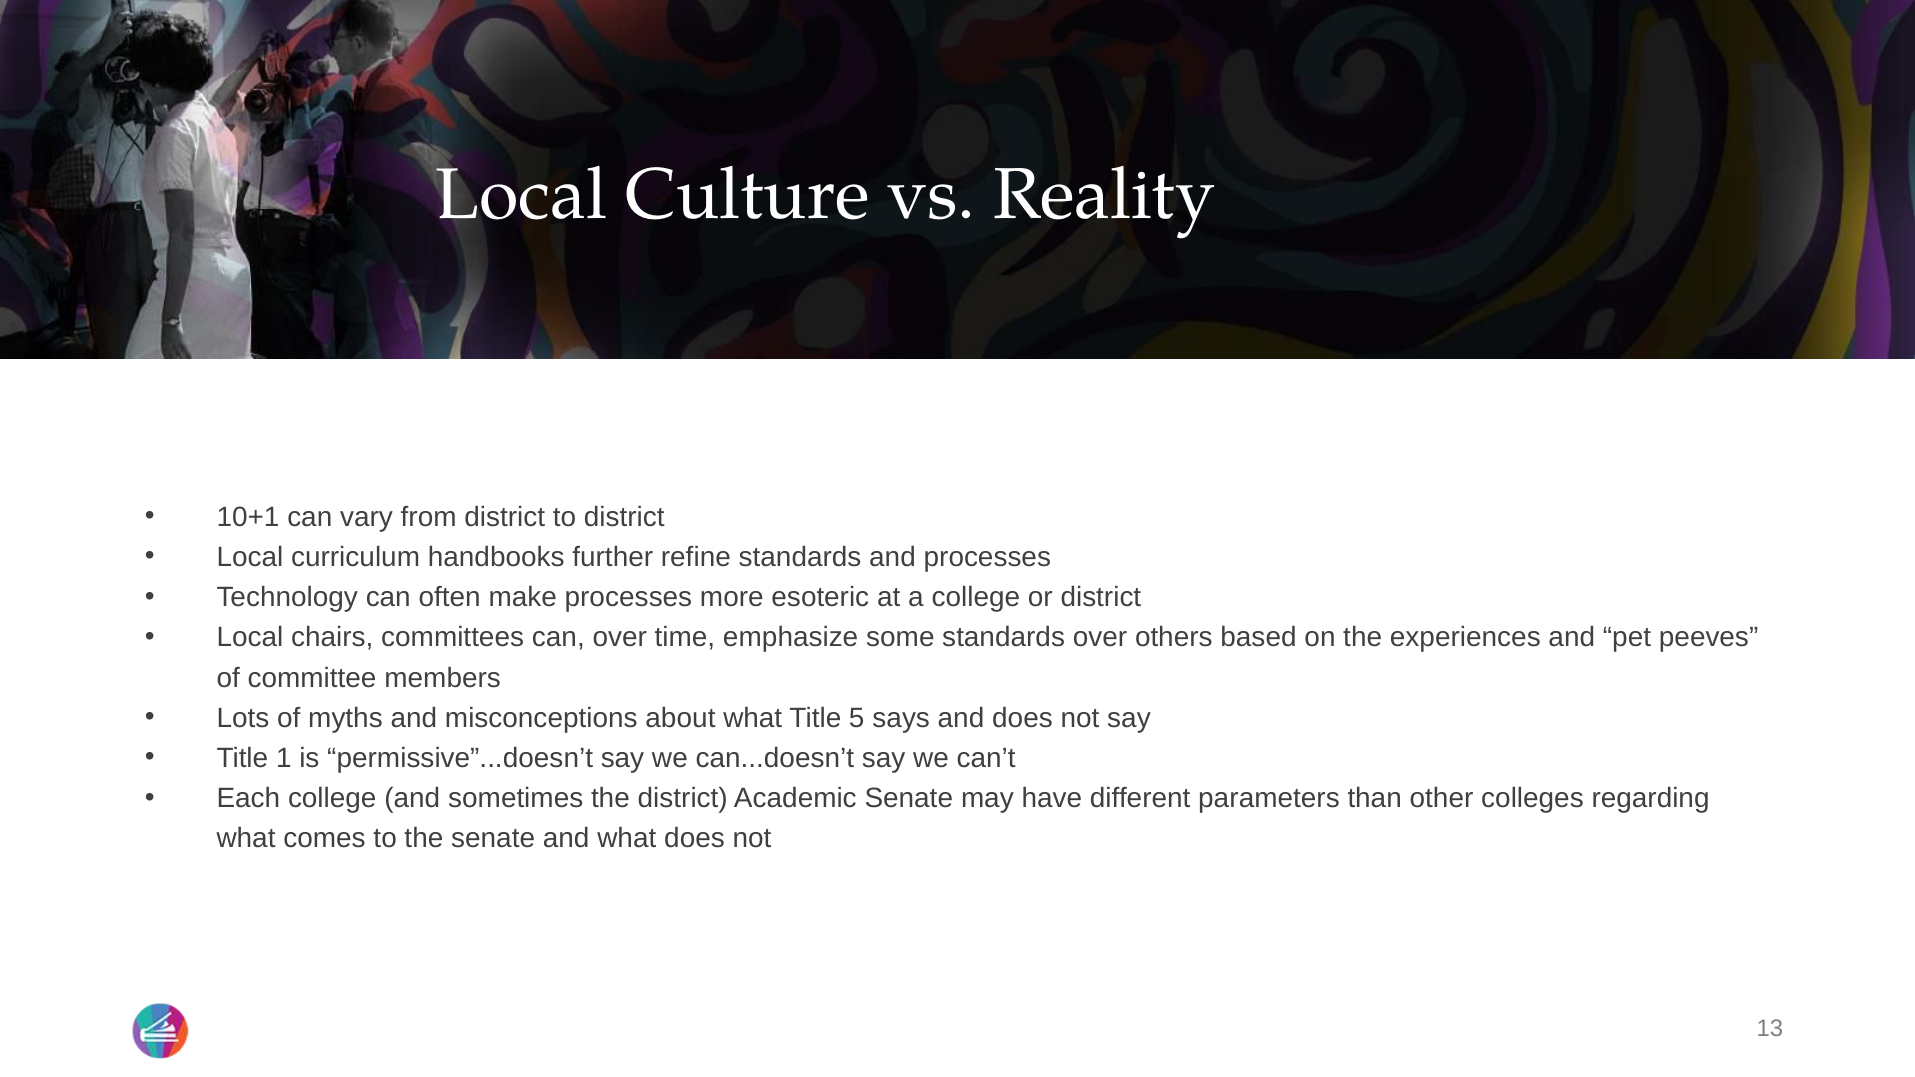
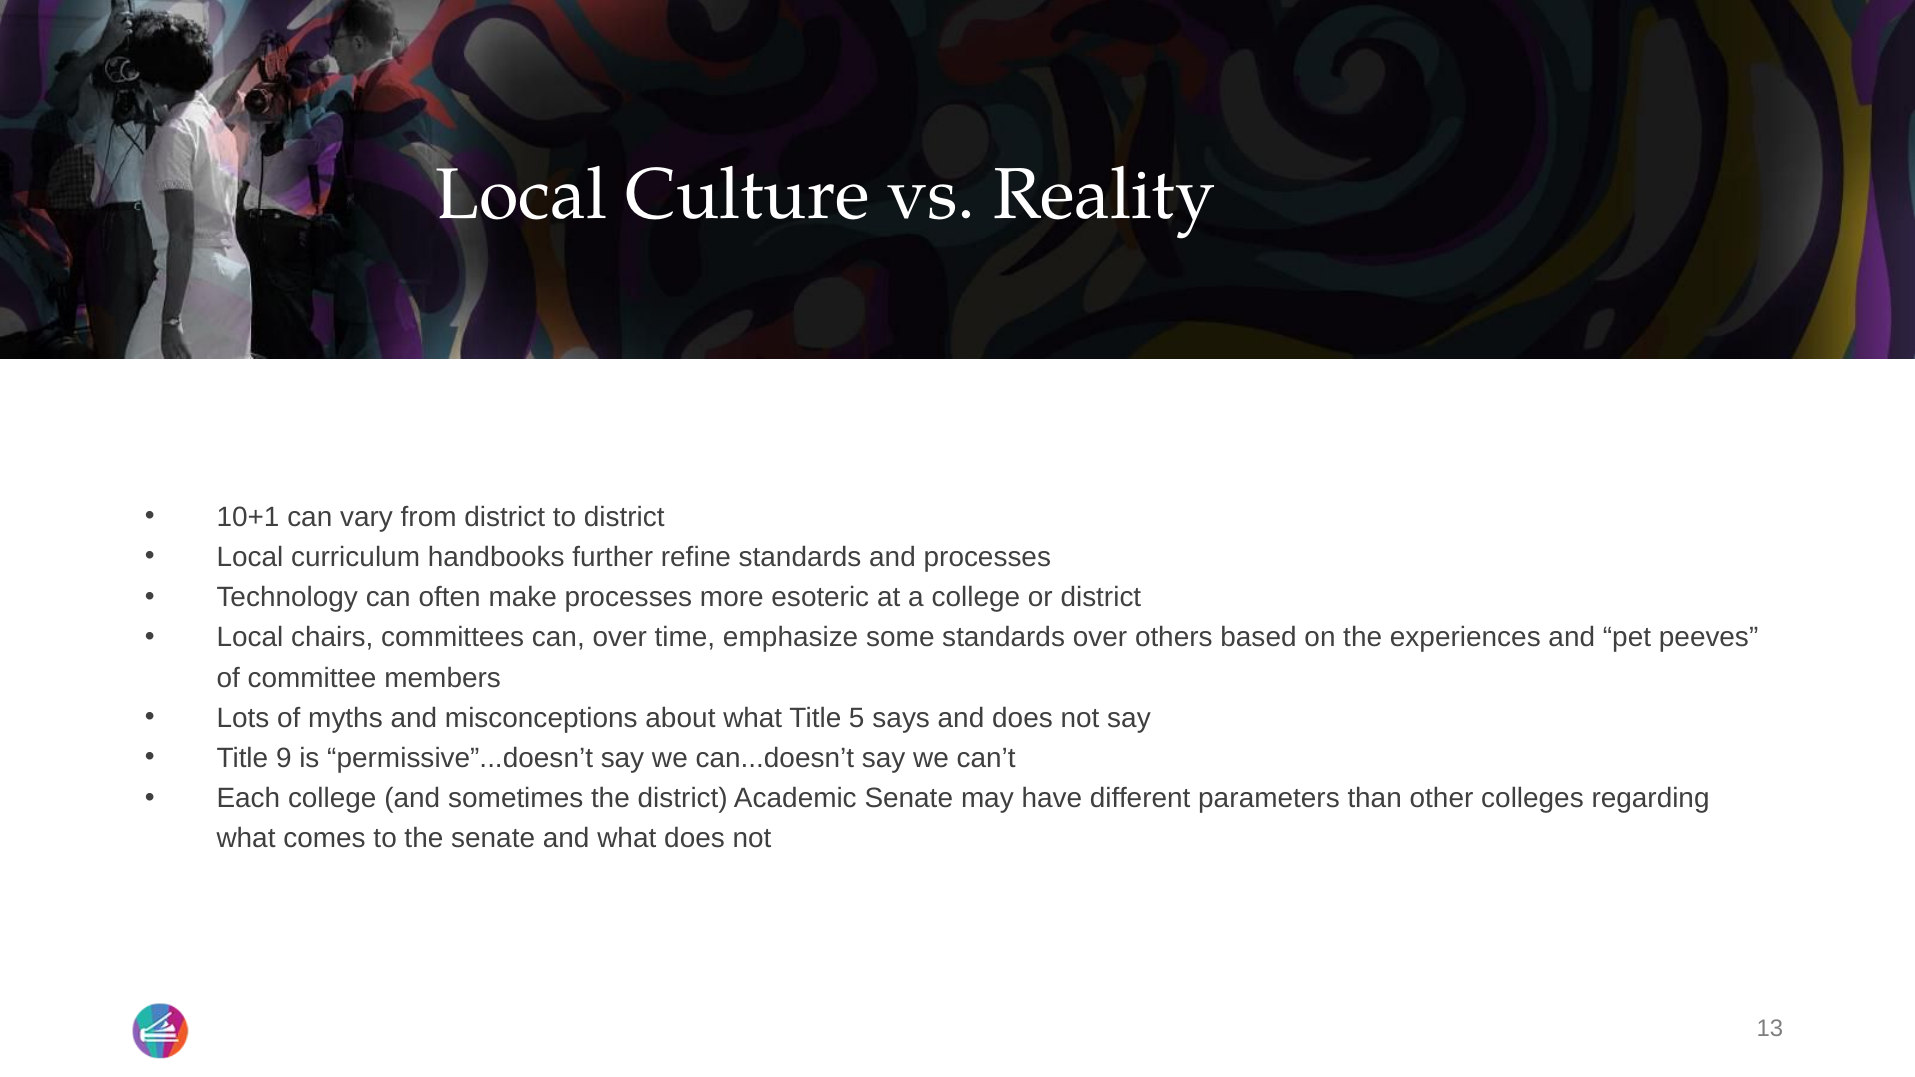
1: 1 -> 9
